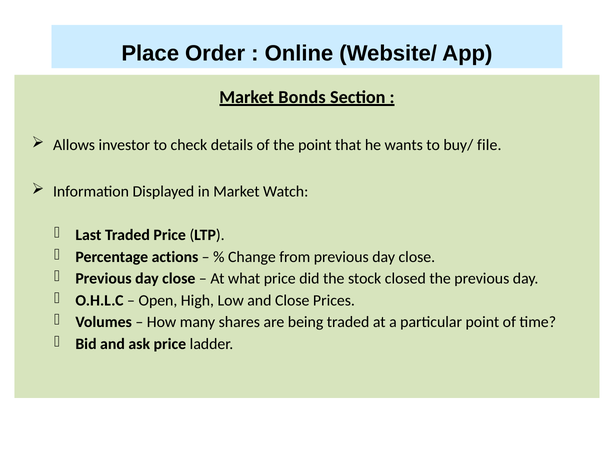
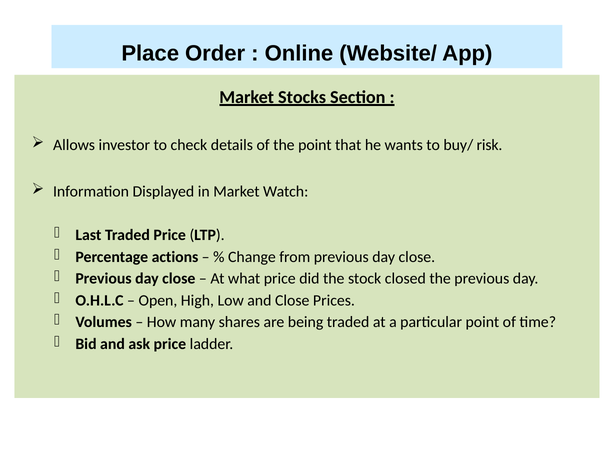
Bonds: Bonds -> Stocks
file: file -> risk
